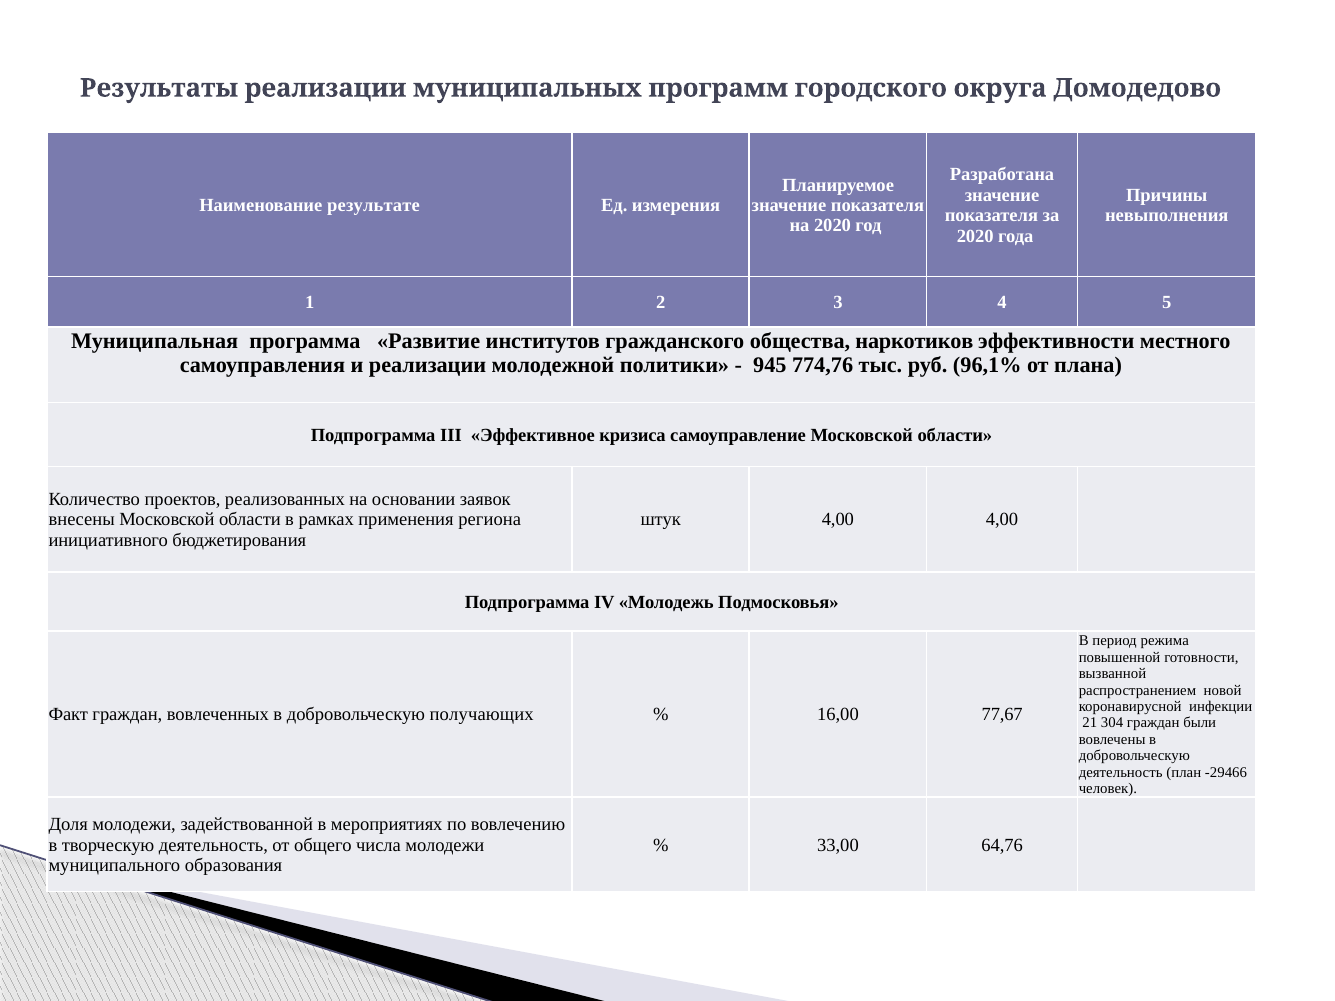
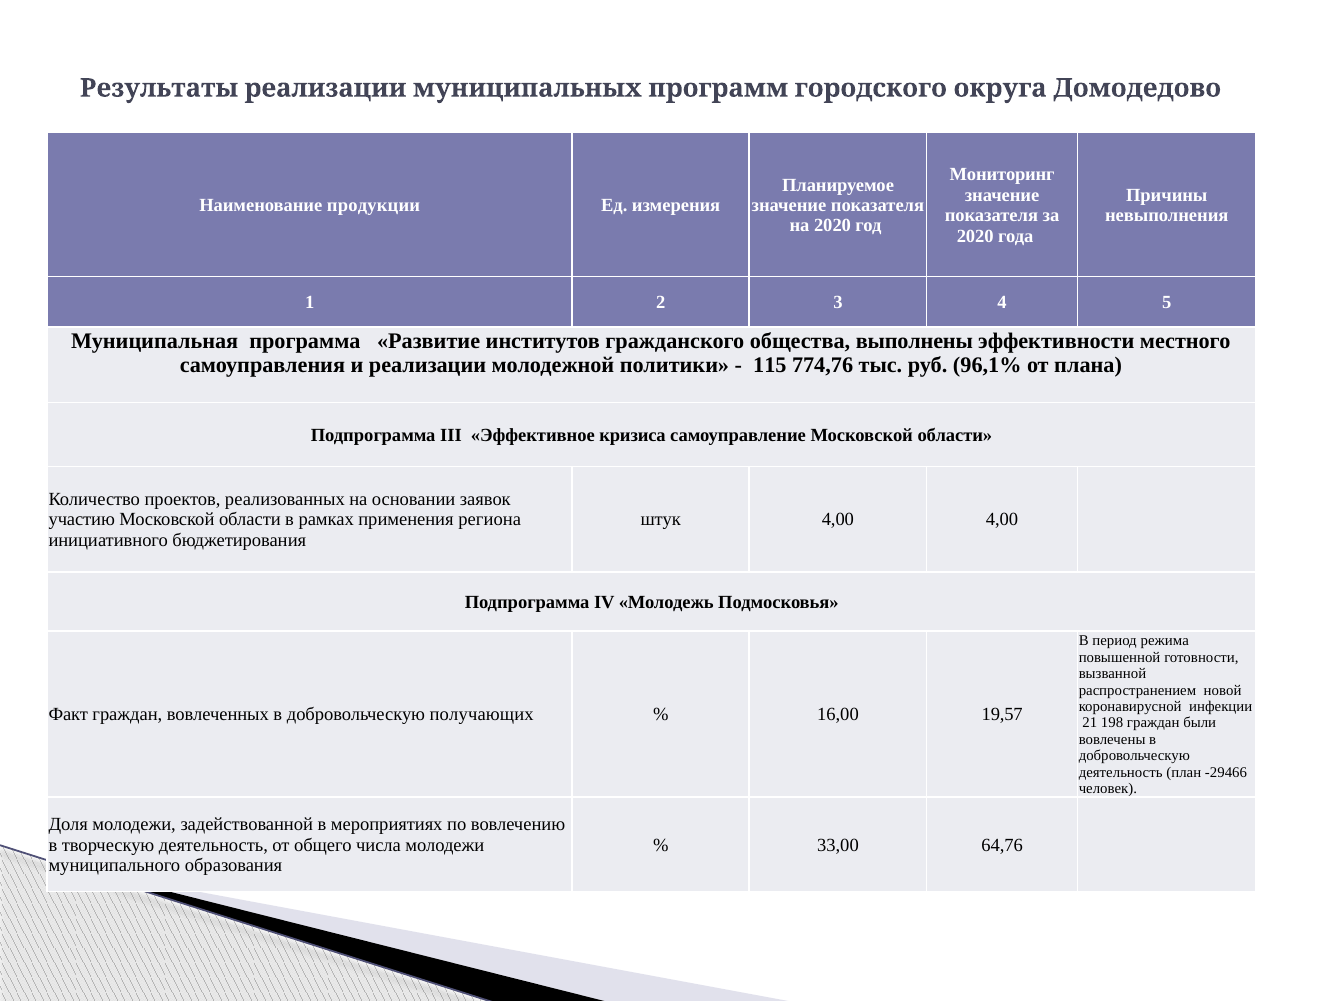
Разработана: Разработана -> Мониторинг
результате: результате -> продукции
наркотиков: наркотиков -> выполнены
945: 945 -> 115
внесены: внесены -> участию
77,67: 77,67 -> 19,57
304: 304 -> 198
